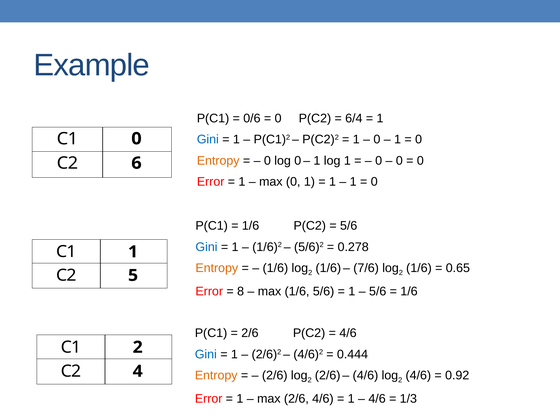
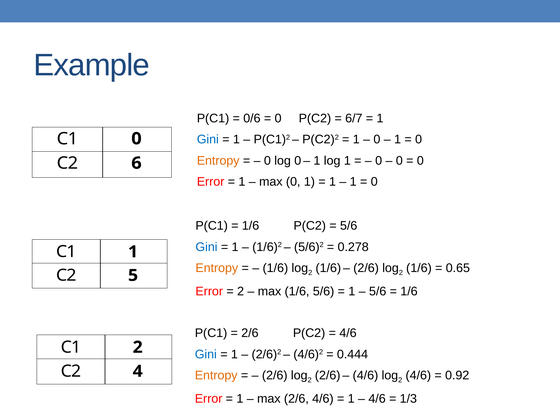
6/4: 6/4 -> 6/7
7/6 at (366, 268): 7/6 -> 2/6
8 at (241, 291): 8 -> 2
